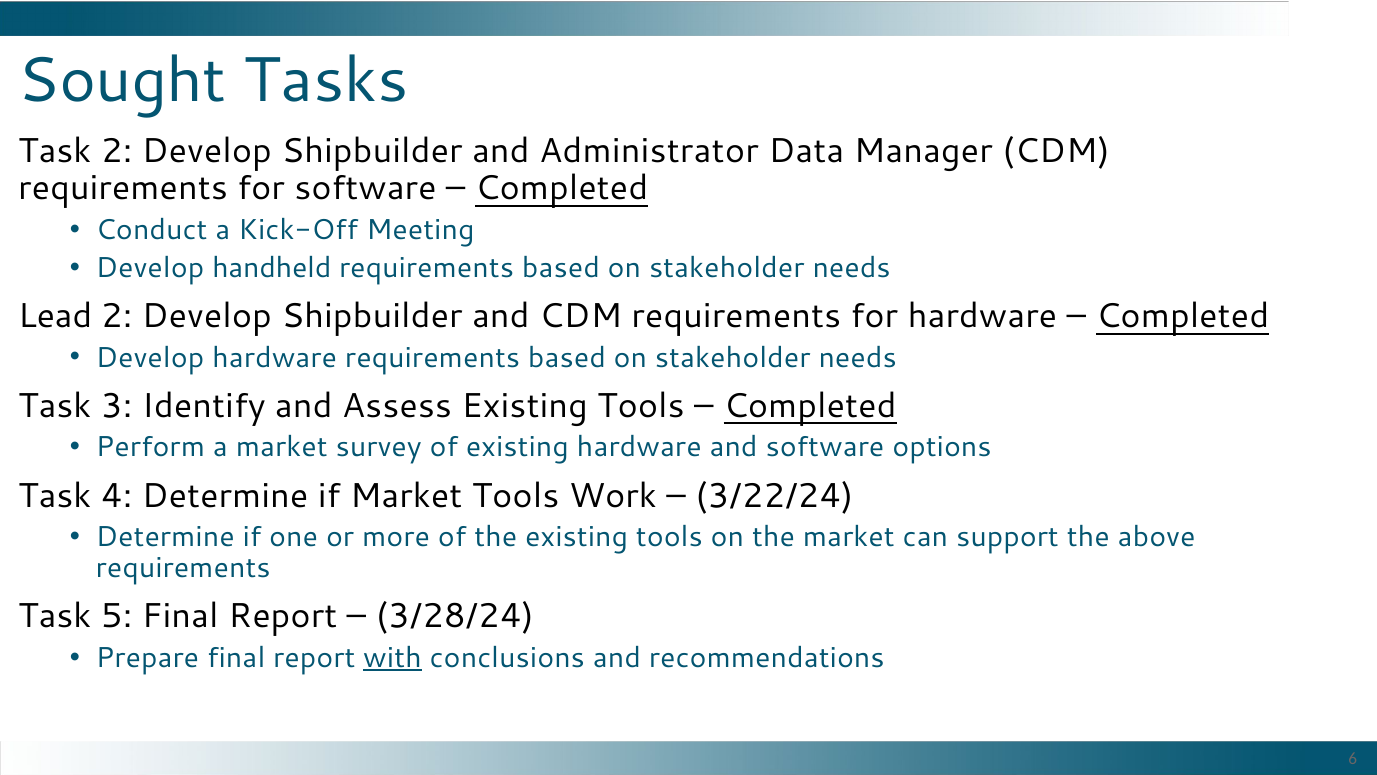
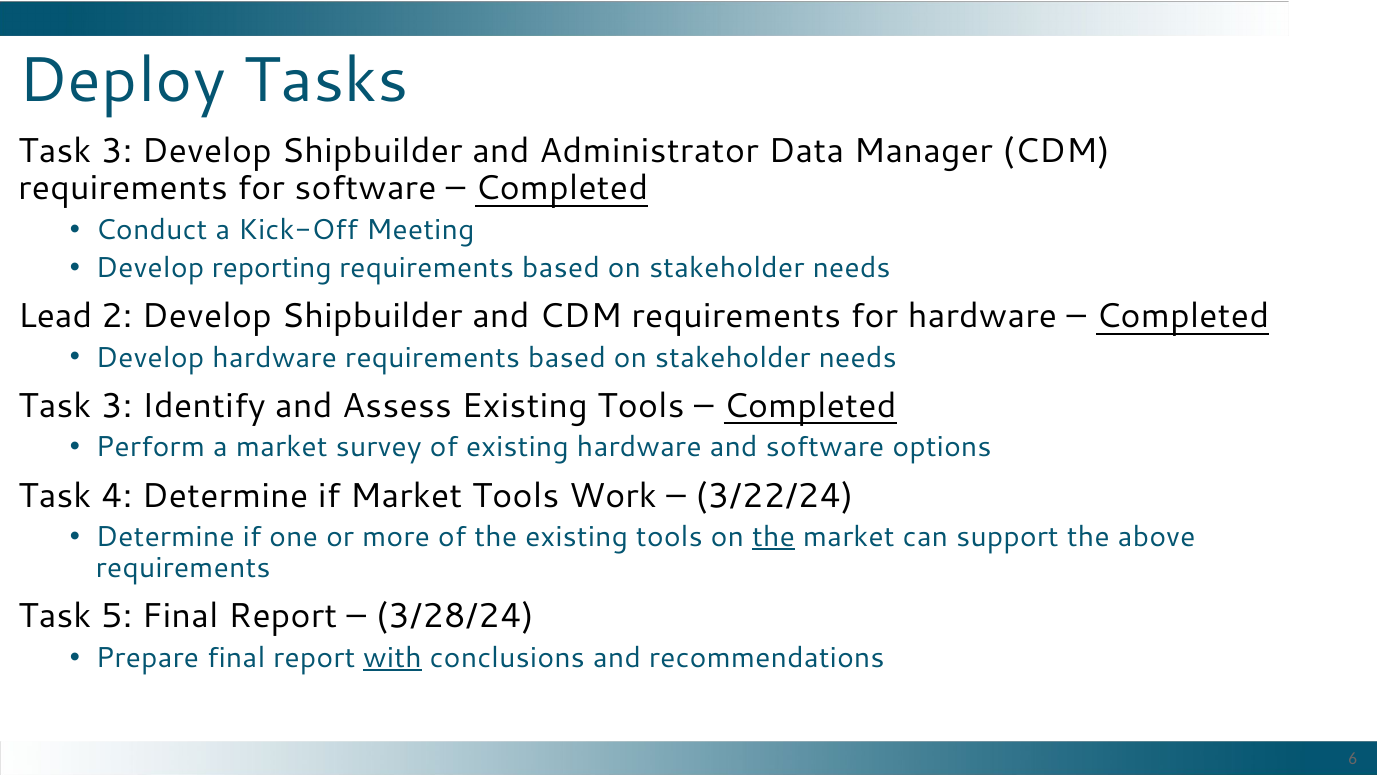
Sought: Sought -> Deploy
2 at (117, 151): 2 -> 3
handheld: handheld -> reporting
the at (774, 537) underline: none -> present
